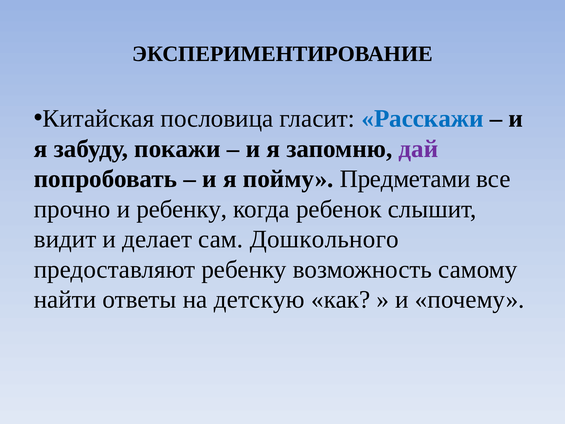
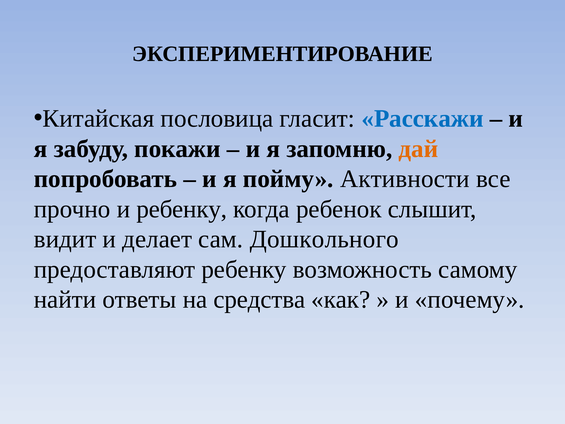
дай colour: purple -> orange
Предметами: Предметами -> Активности
детскую: детскую -> средства
